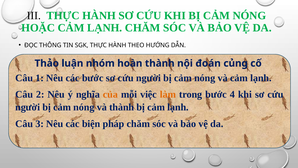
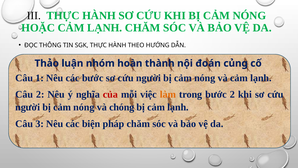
của colour: orange -> red
bước 4: 4 -> 2
và thành: thành -> chóng
